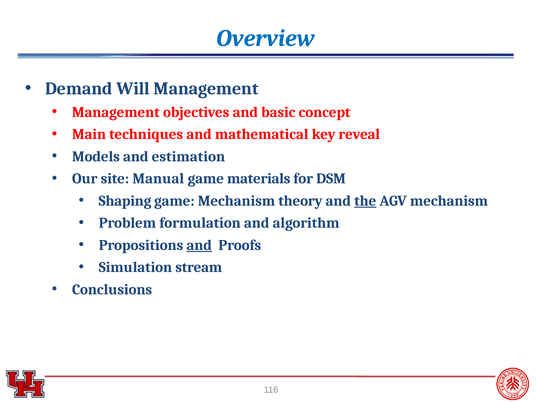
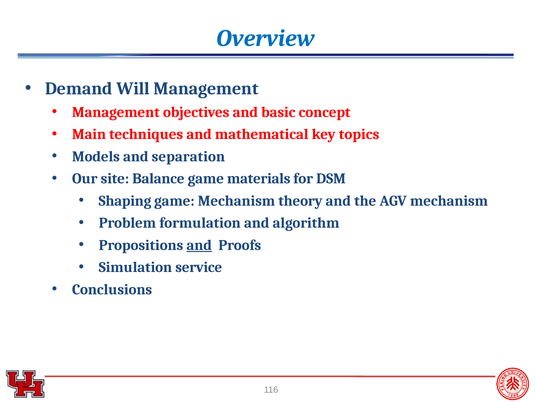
reveal: reveal -> topics
estimation: estimation -> separation
Manual: Manual -> Balance
the underline: present -> none
stream: stream -> service
